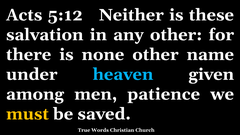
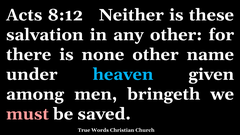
5:12: 5:12 -> 8:12
patience: patience -> bringeth
must colour: yellow -> pink
